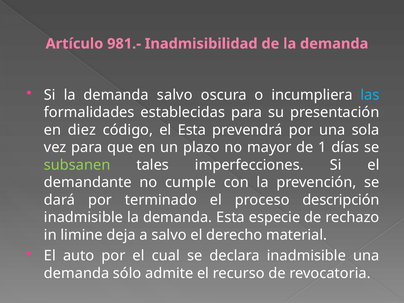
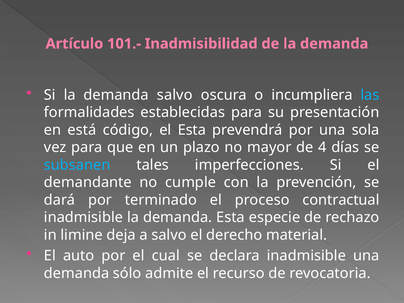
981.-: 981.- -> 101.-
diez: diez -> está
1: 1 -> 4
subsanen colour: light green -> light blue
descripción: descripción -> contractual
